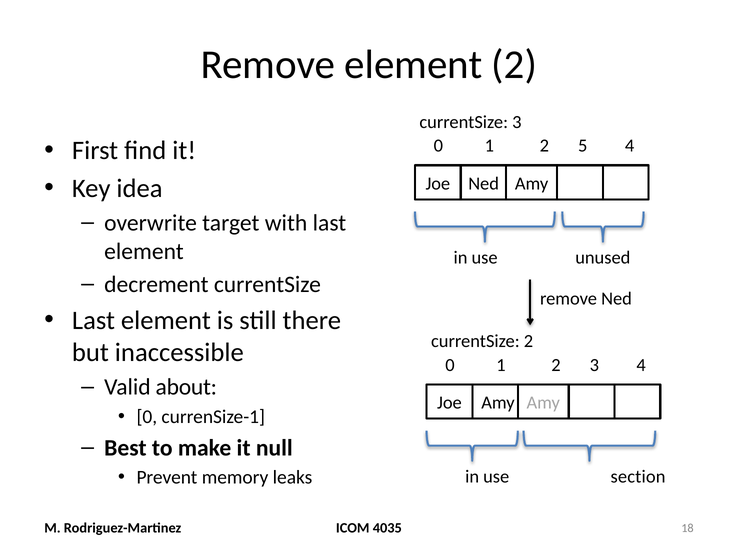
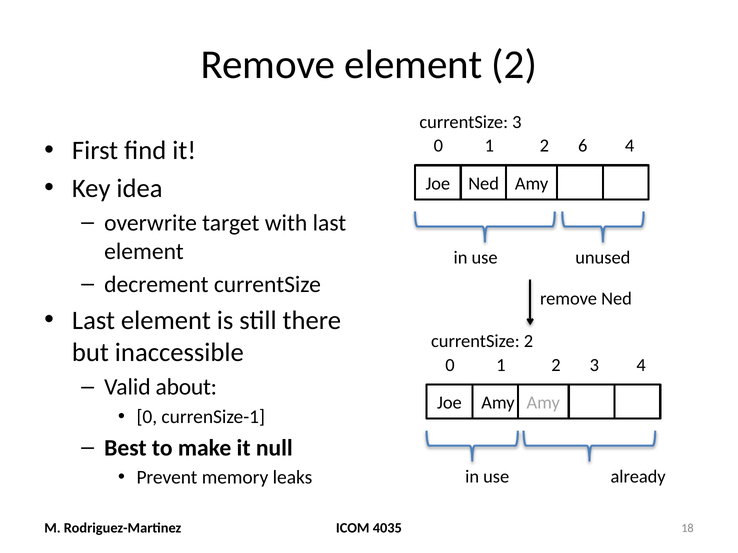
5: 5 -> 6
section: section -> already
